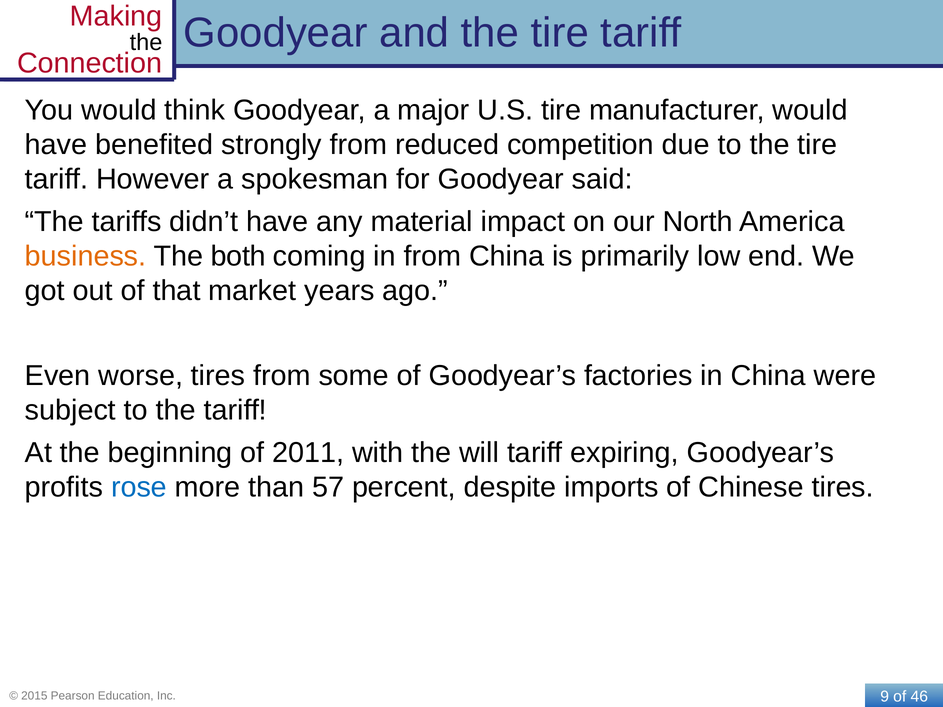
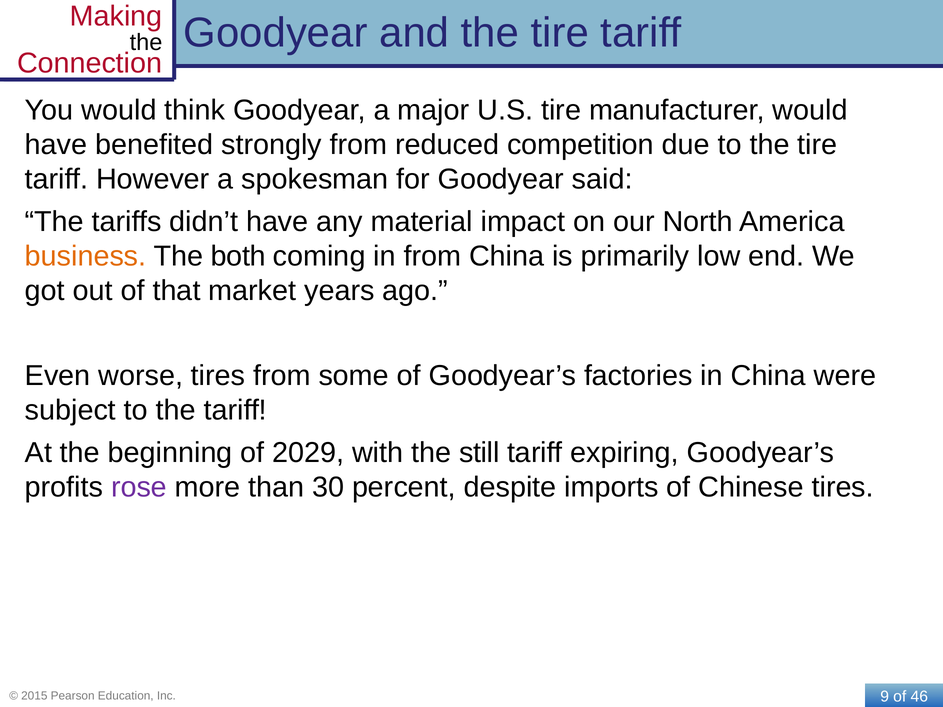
2011: 2011 -> 2029
will: will -> still
rose colour: blue -> purple
57: 57 -> 30
